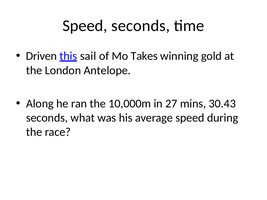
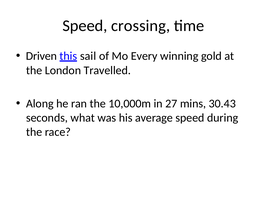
Speed seconds: seconds -> crossing
Takes: Takes -> Every
Antelope: Antelope -> Travelled
